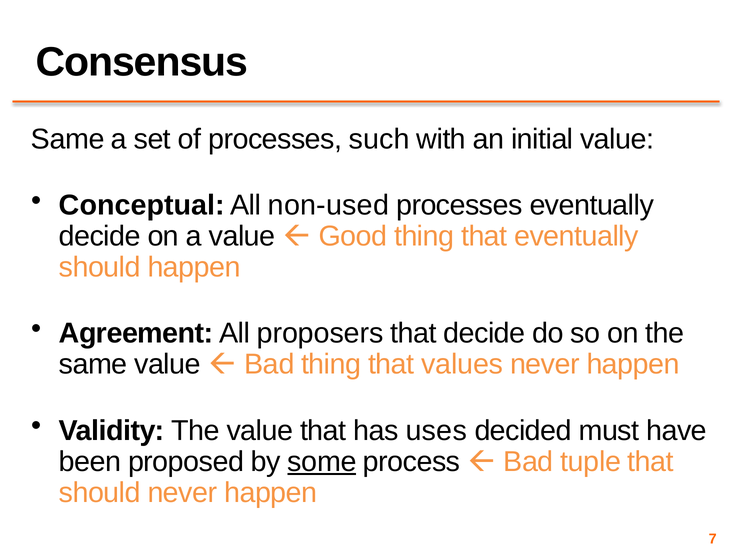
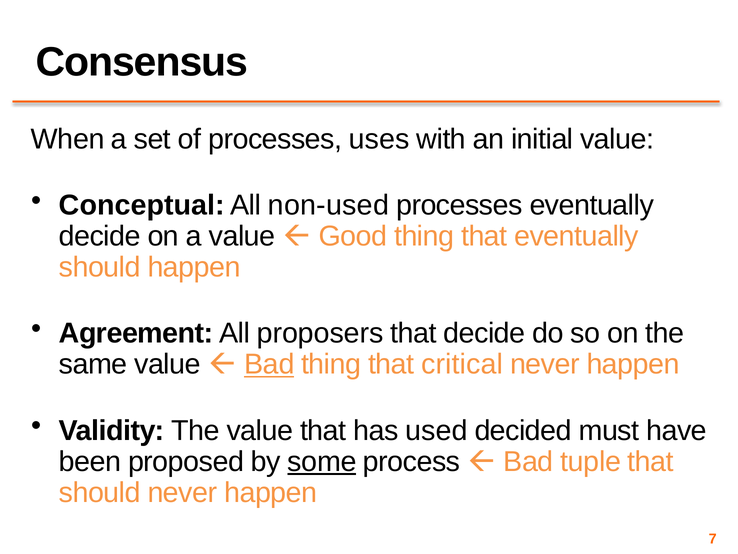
Same at (68, 139): Same -> When
such: such -> uses
Bad at (269, 364) underline: none -> present
values: values -> critical
uses: uses -> used
